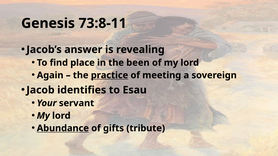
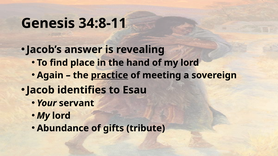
73:8-11: 73:8-11 -> 34:8-11
been: been -> hand
Abundance underline: present -> none
